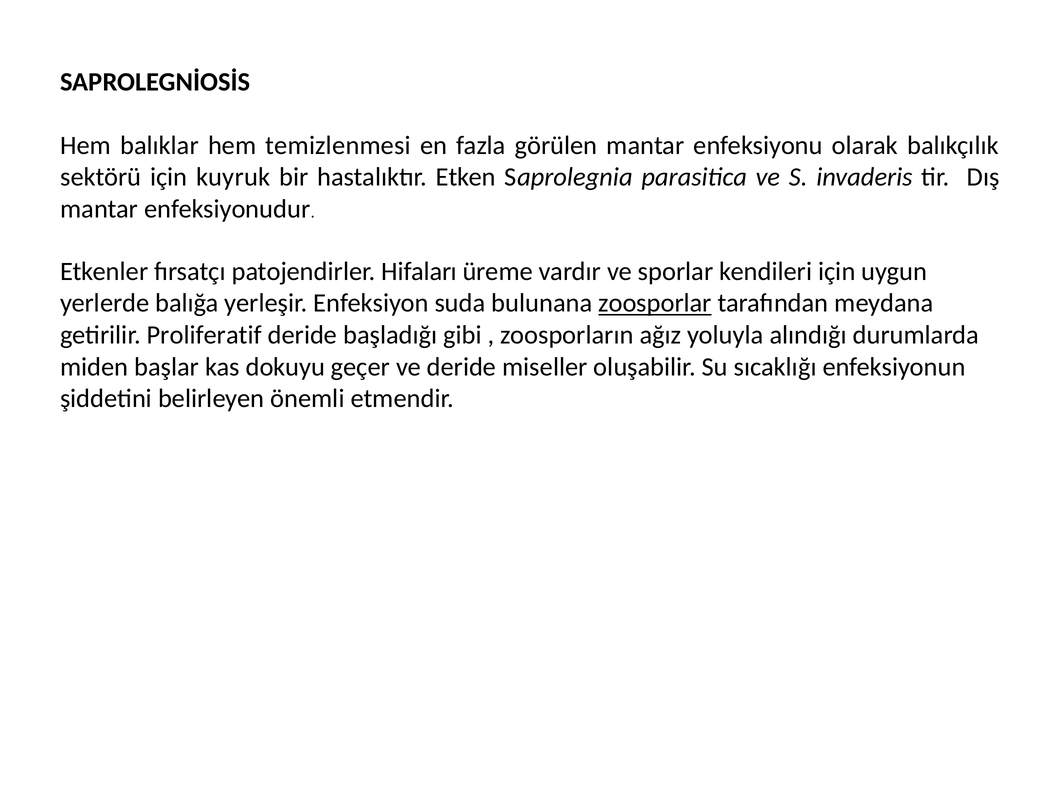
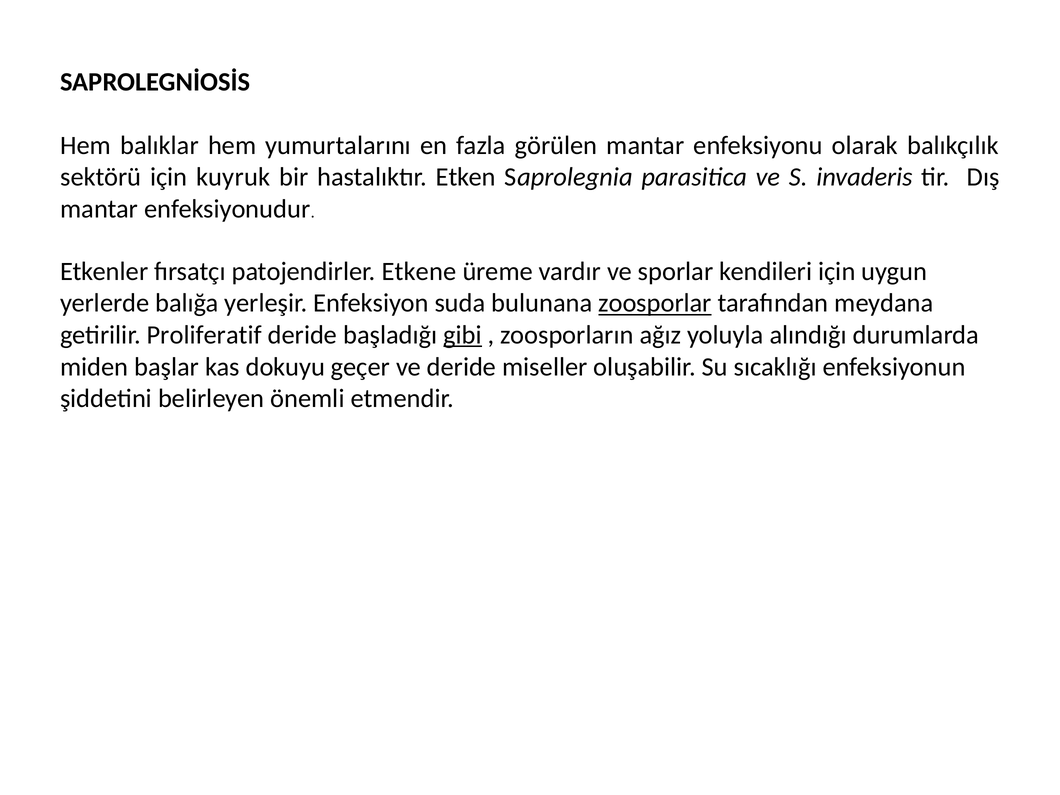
temizlenmesi: temizlenmesi -> yumurtalarını
Hifaları: Hifaları -> Etkene
gibi underline: none -> present
